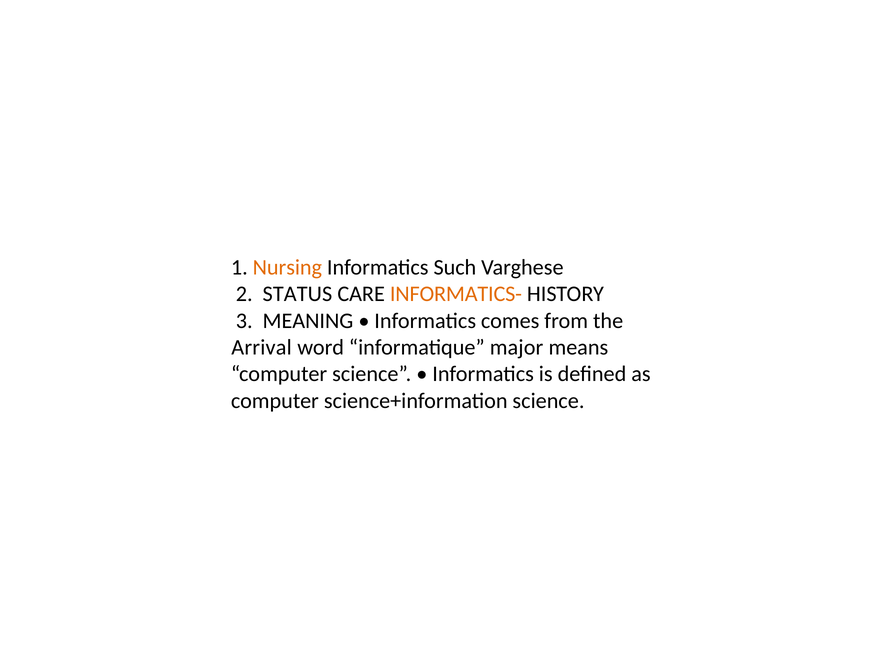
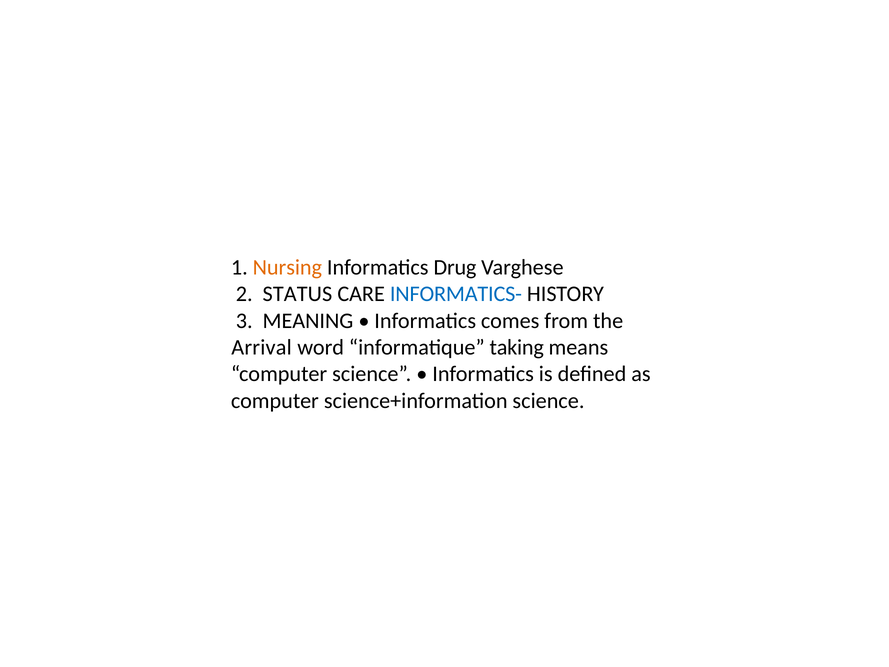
Such: Such -> Drug
INFORMATICS- colour: orange -> blue
major: major -> taking
